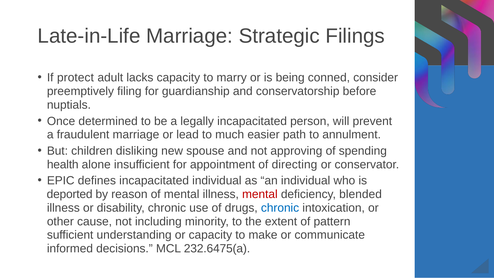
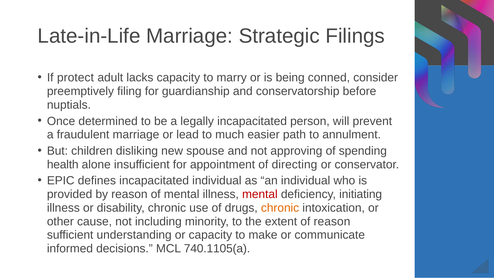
deported: deported -> provided
blended: blended -> initiating
chronic at (280, 208) colour: blue -> orange
of pattern: pattern -> reason
232.6475(a: 232.6475(a -> 740.1105(a
